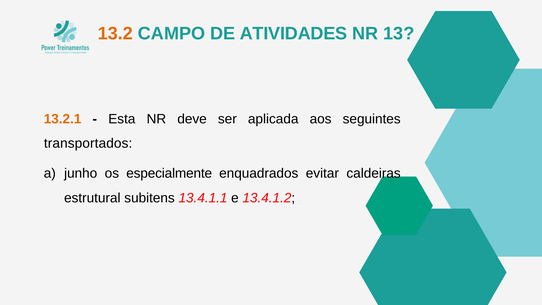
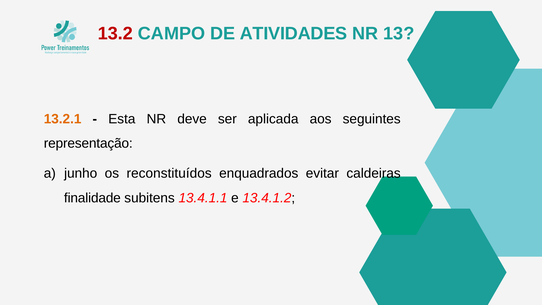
13.2 colour: orange -> red
transportados: transportados -> representação
especialmente: especialmente -> reconstituídos
estrutural: estrutural -> finalidade
